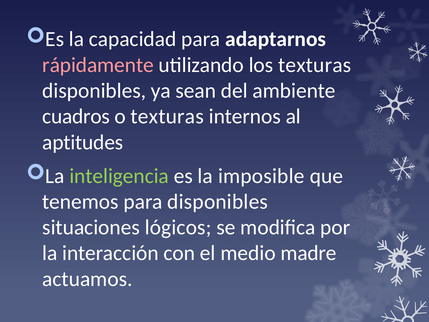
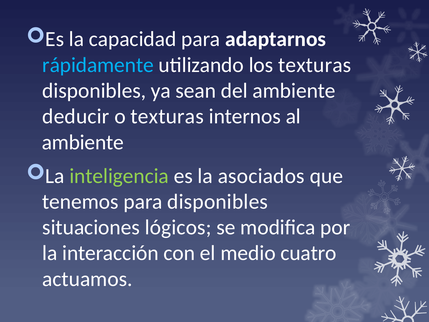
rápidamente colour: pink -> light blue
cuadros: cuadros -> deducir
aptitudes at (83, 142): aptitudes -> ambiente
imposible: imposible -> asociados
madre: madre -> cuatro
